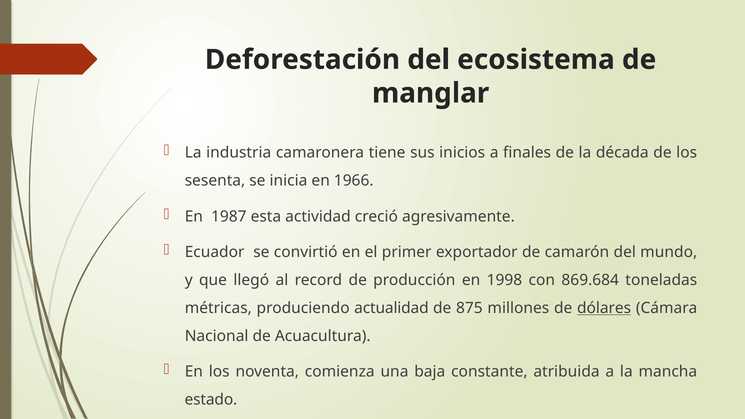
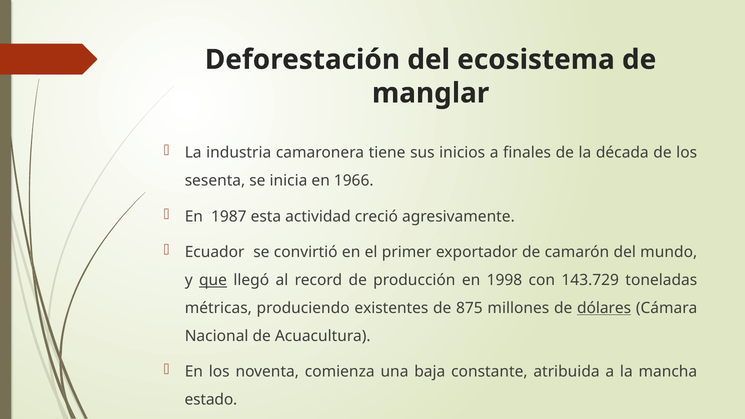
que underline: none -> present
869.684: 869.684 -> 143.729
actualidad: actualidad -> existentes
